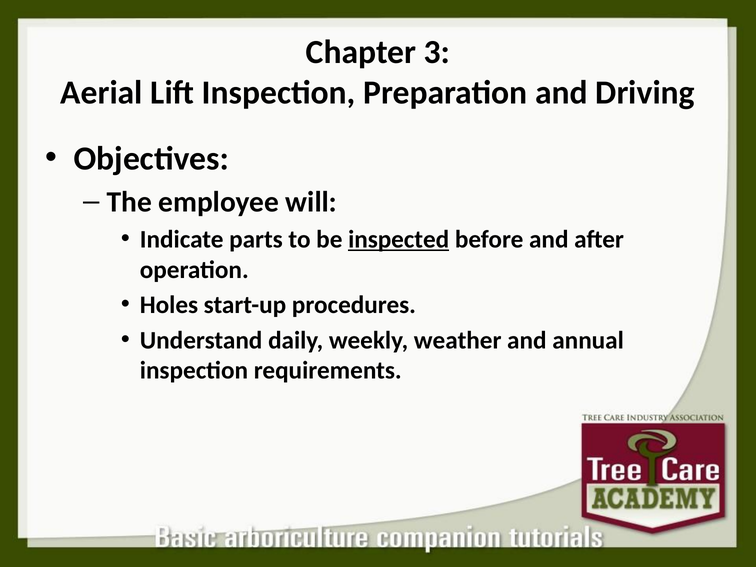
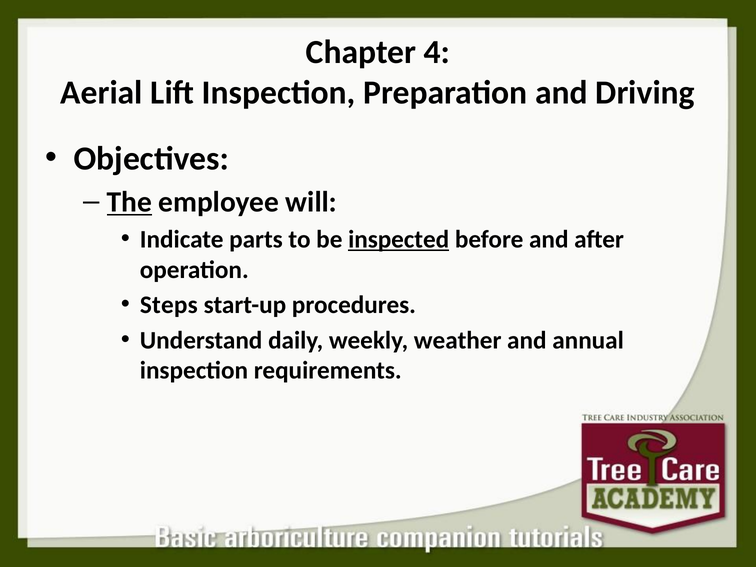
3: 3 -> 4
The underline: none -> present
Holes: Holes -> Steps
